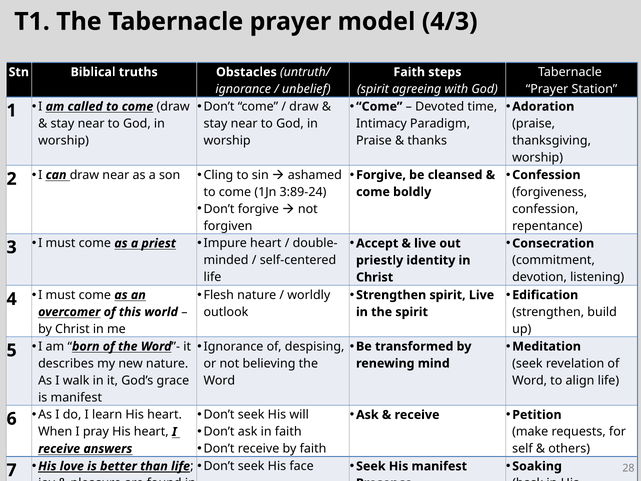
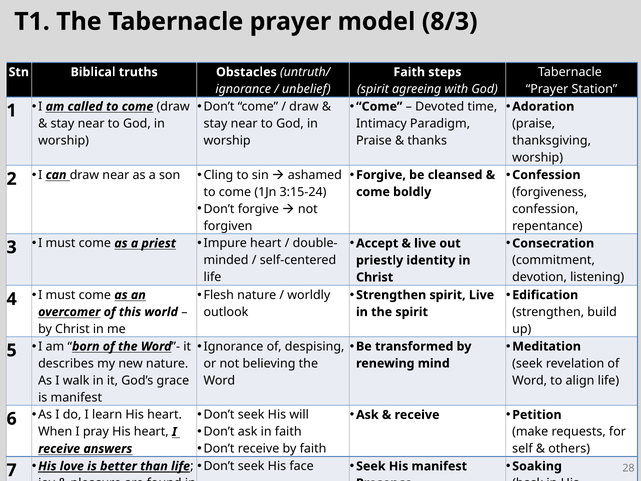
4/3: 4/3 -> 8/3
3:89-24: 3:89-24 -> 3:15-24
